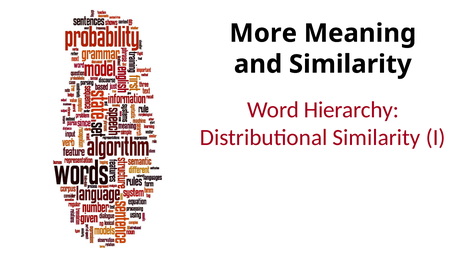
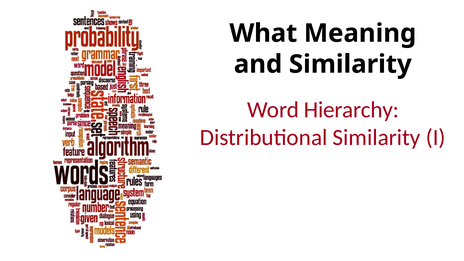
More: More -> What
